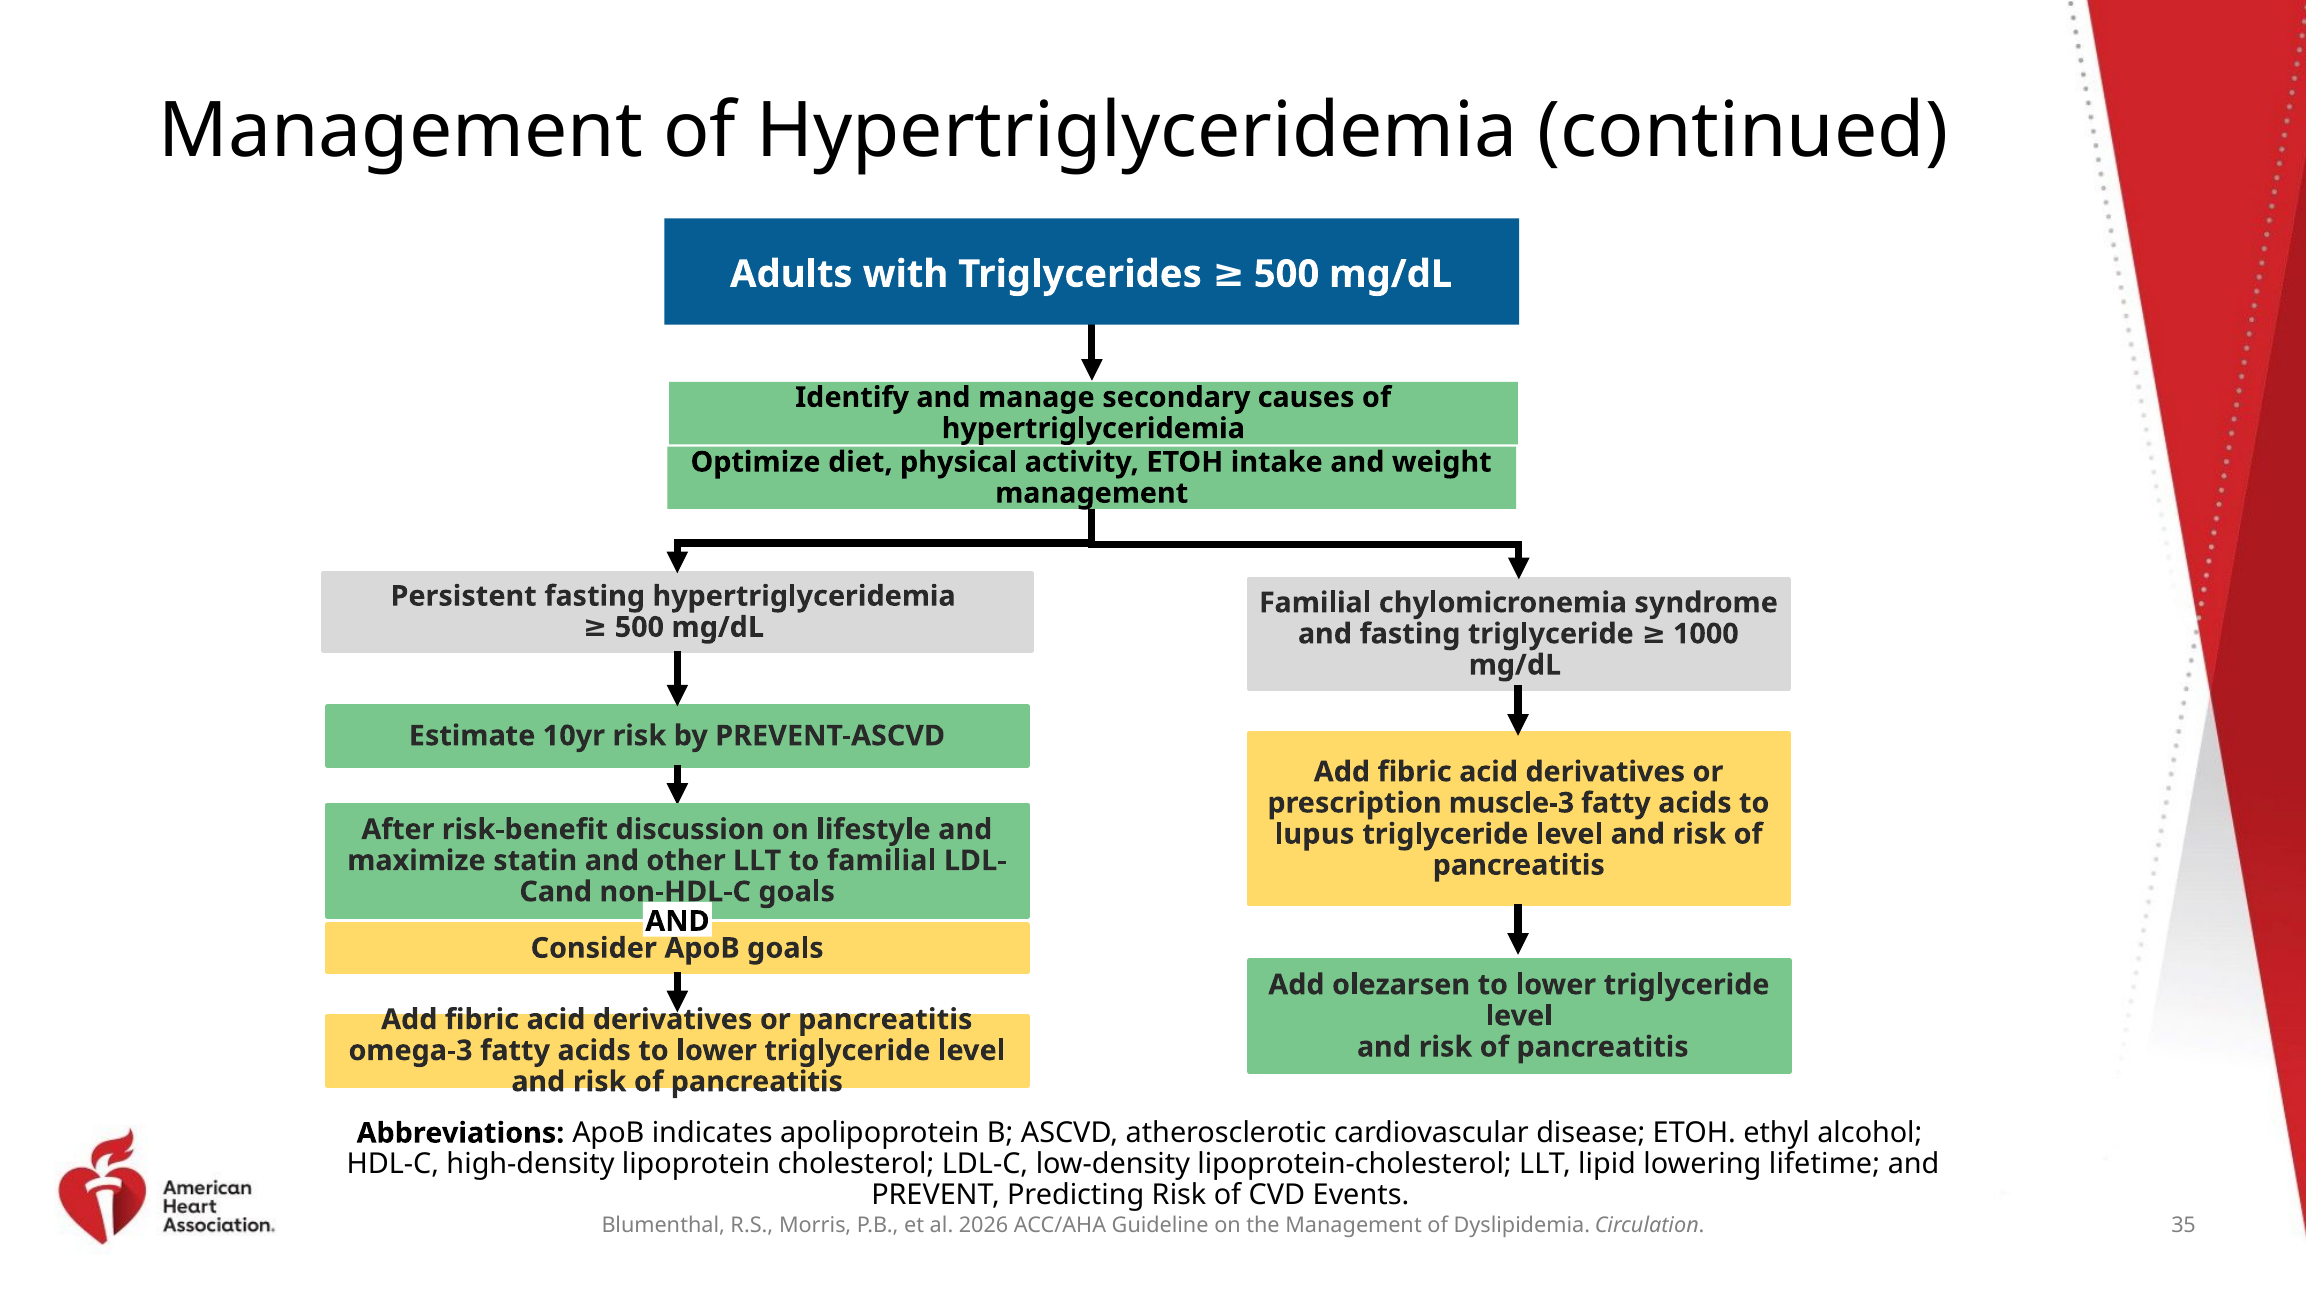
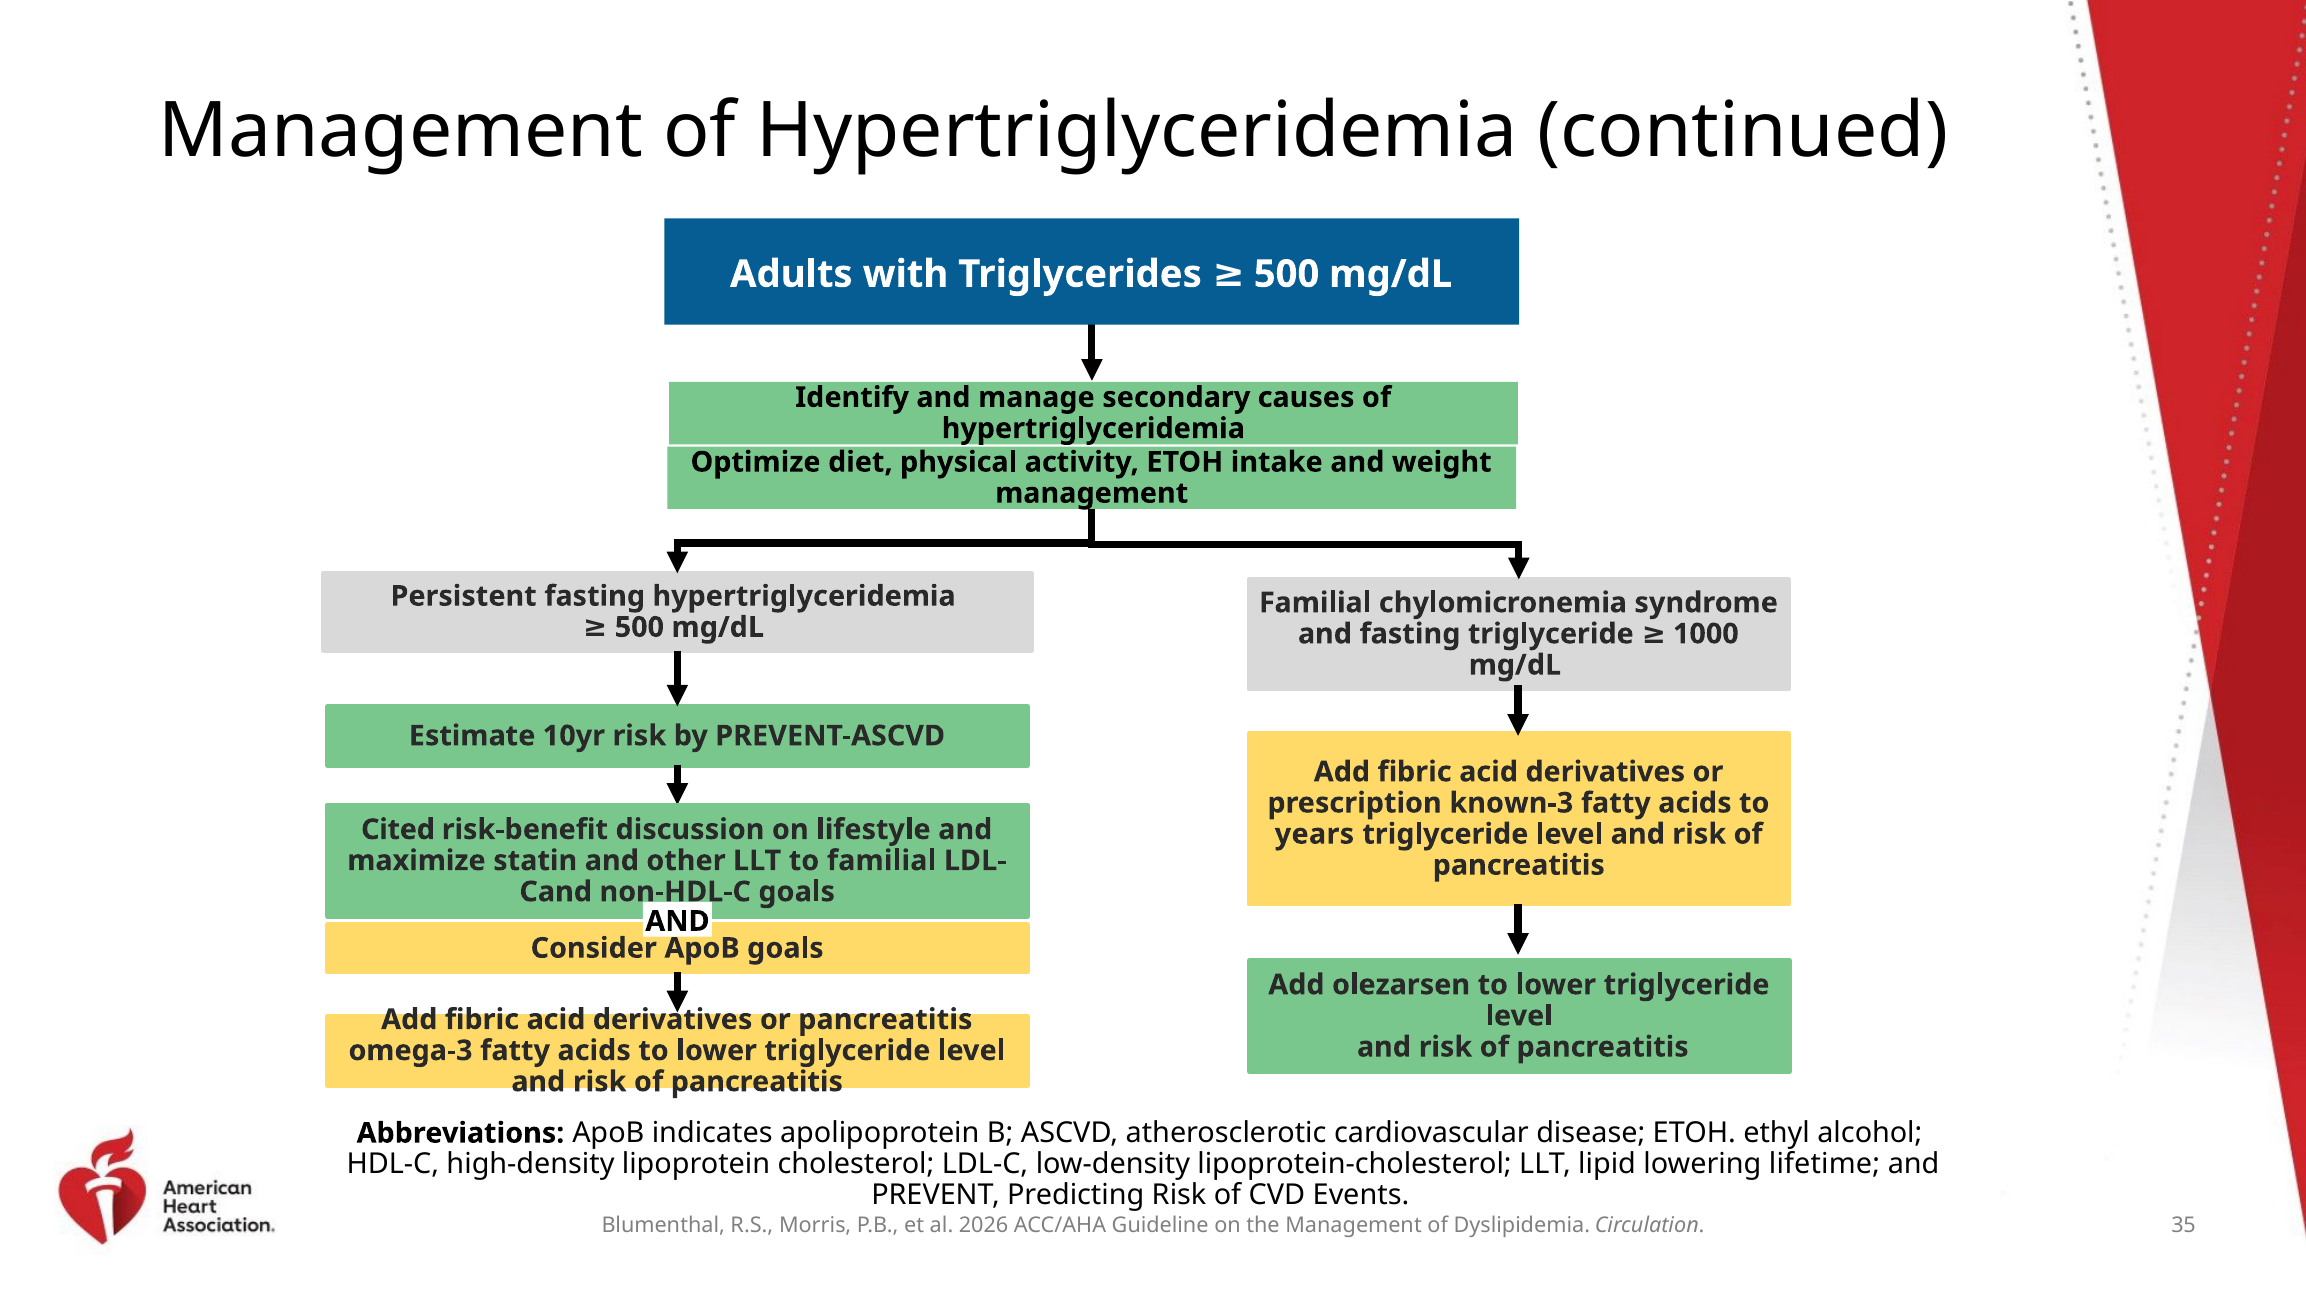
muscle-3: muscle-3 -> known-3
After: After -> Cited
lupus: lupus -> years
